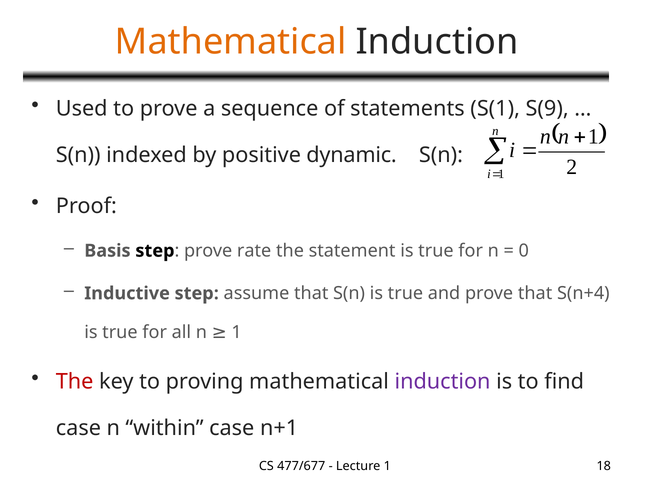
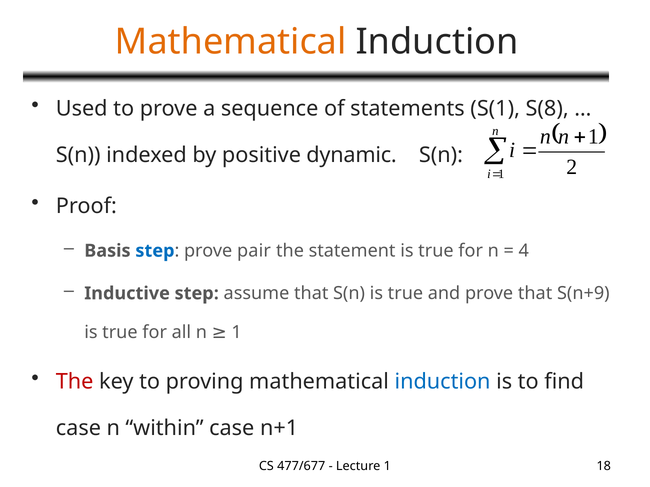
S(9: S(9 -> S(8
step at (155, 251) colour: black -> blue
rate: rate -> pair
0: 0 -> 4
S(n+4: S(n+4 -> S(n+9
induction at (443, 382) colour: purple -> blue
